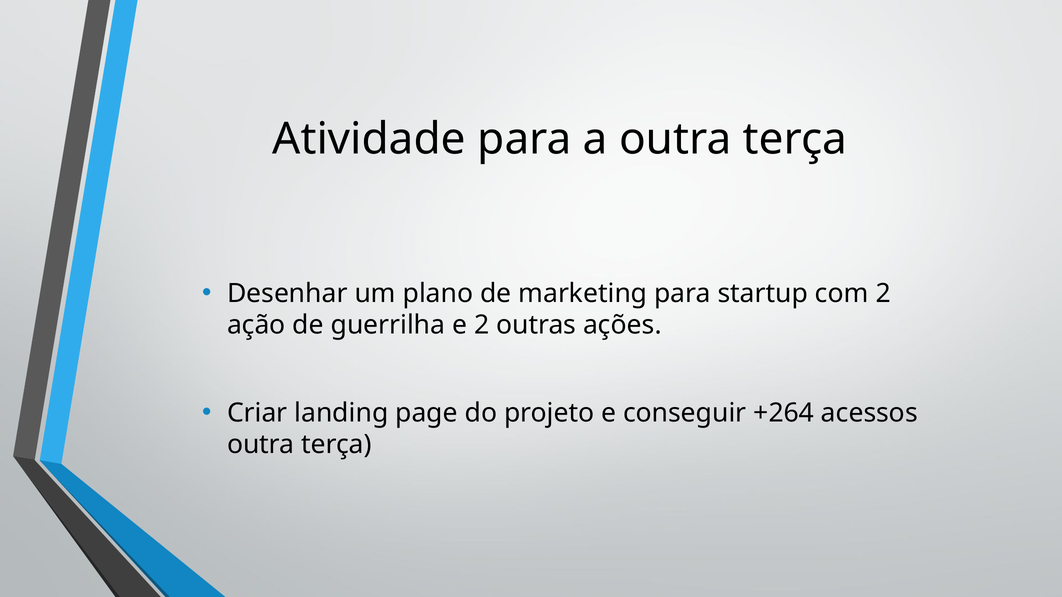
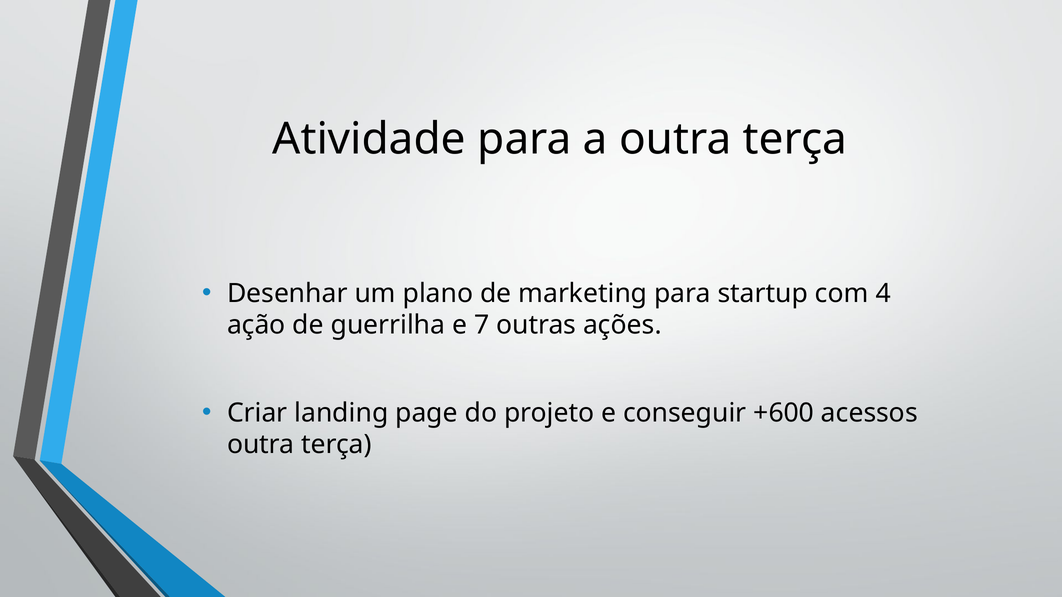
com 2: 2 -> 4
e 2: 2 -> 7
+264: +264 -> +600
